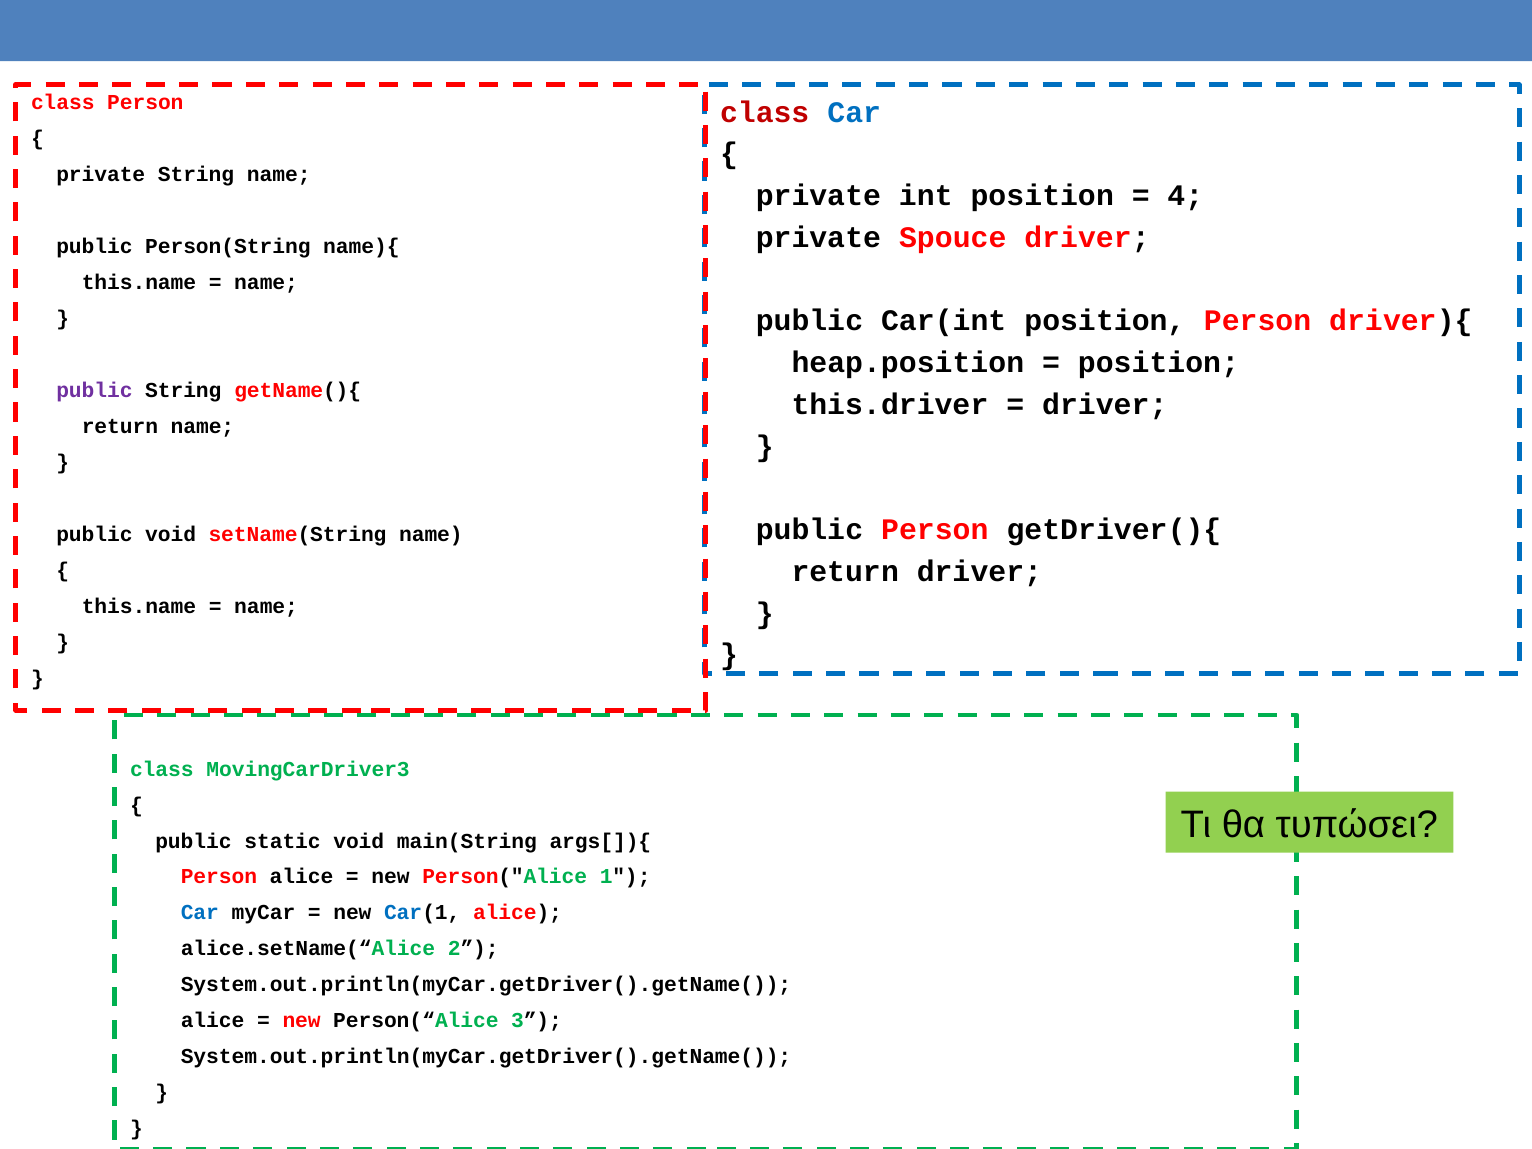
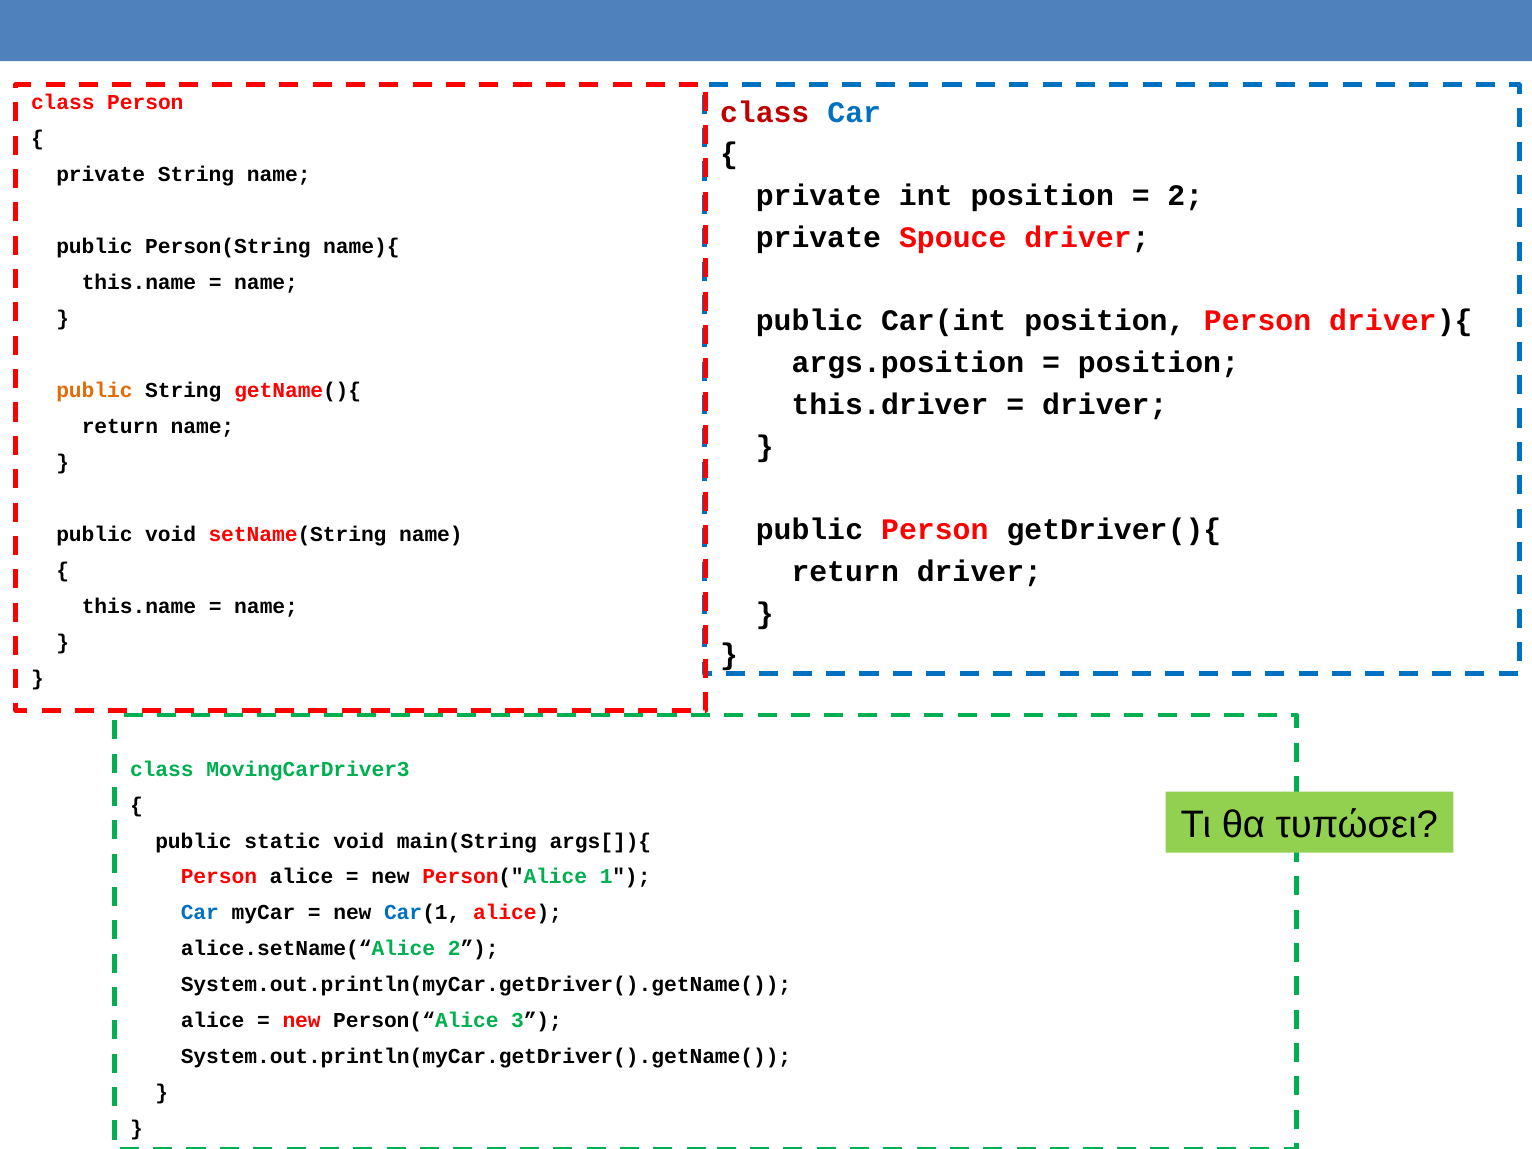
4 at (1185, 196): 4 -> 2
heap.position: heap.position -> args.position
public at (94, 391) colour: purple -> orange
